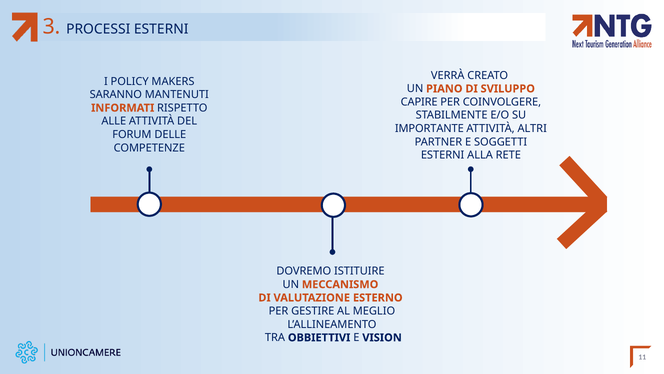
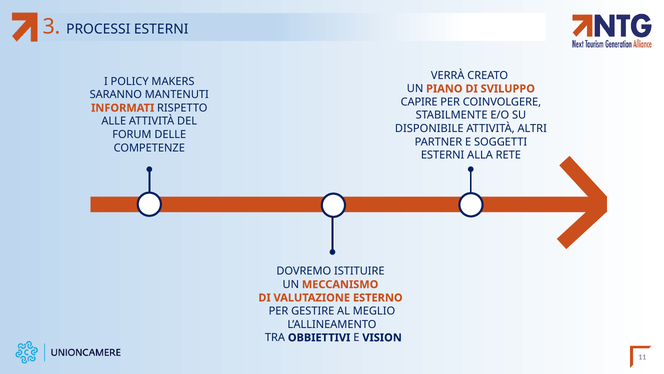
IMPORTANTE: IMPORTANTE -> DISPONIBILE
